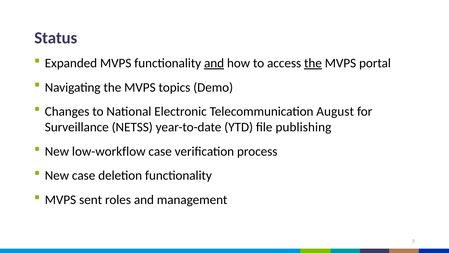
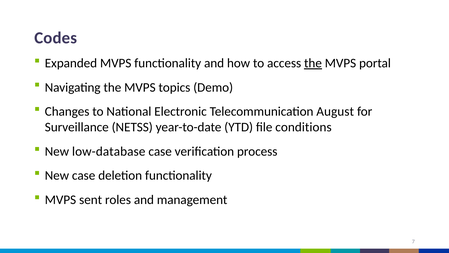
Status: Status -> Codes
and at (214, 63) underline: present -> none
publishing: publishing -> conditions
low-workflow: low-workflow -> low-database
